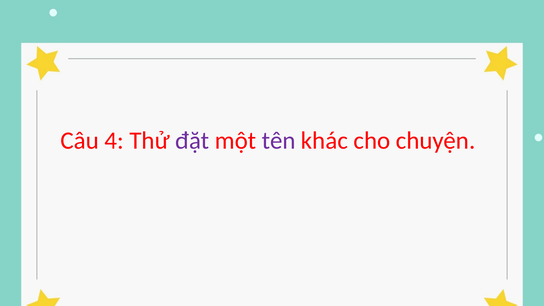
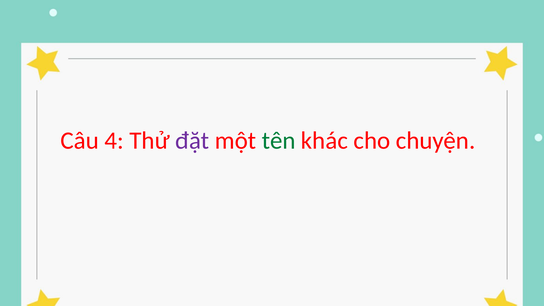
tên colour: purple -> green
